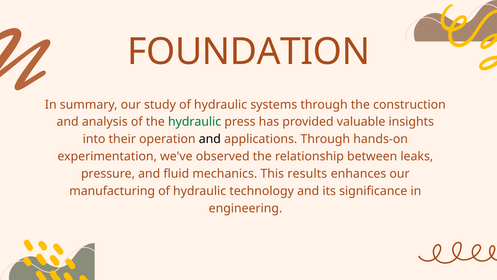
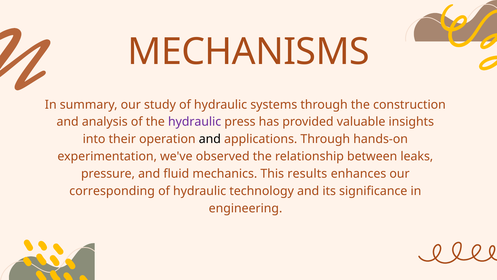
FOUNDATION: FOUNDATION -> MECHANISMS
hydraulic at (195, 122) colour: green -> purple
manufacturing: manufacturing -> corresponding
